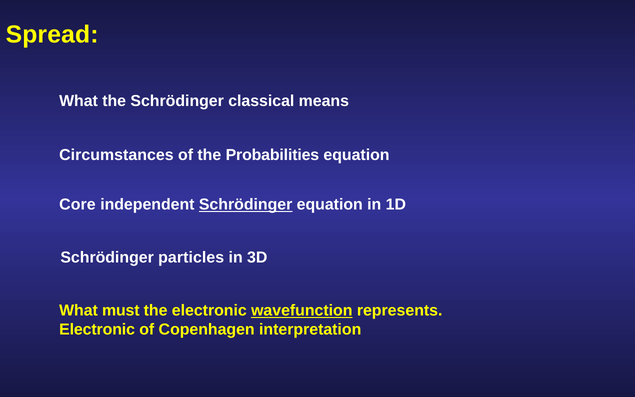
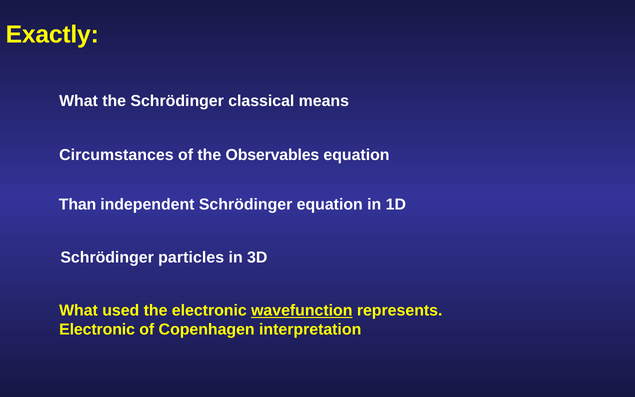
Spread: Spread -> Exactly
Probabilities: Probabilities -> Observables
Core: Core -> Than
Schrödinger at (246, 205) underline: present -> none
must: must -> used
